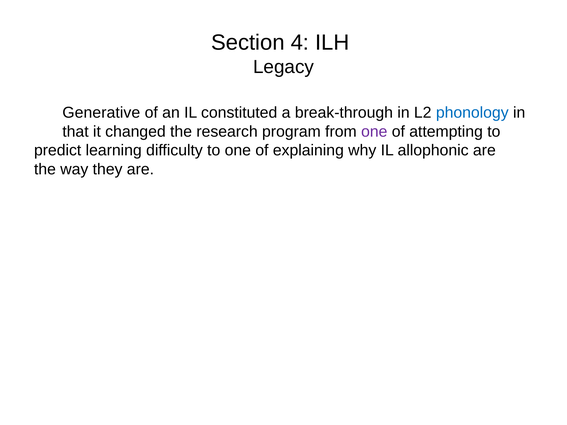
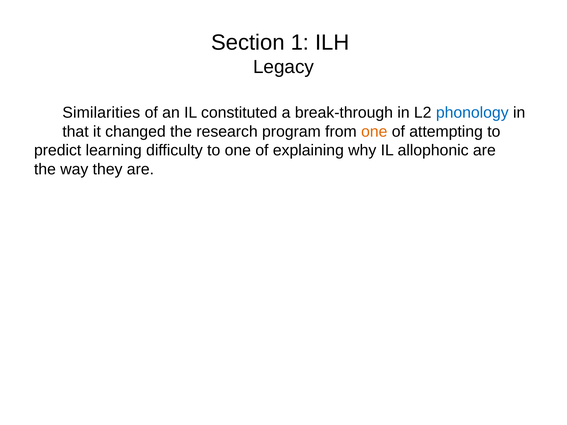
4: 4 -> 1
Generative: Generative -> Similarities
one at (374, 132) colour: purple -> orange
